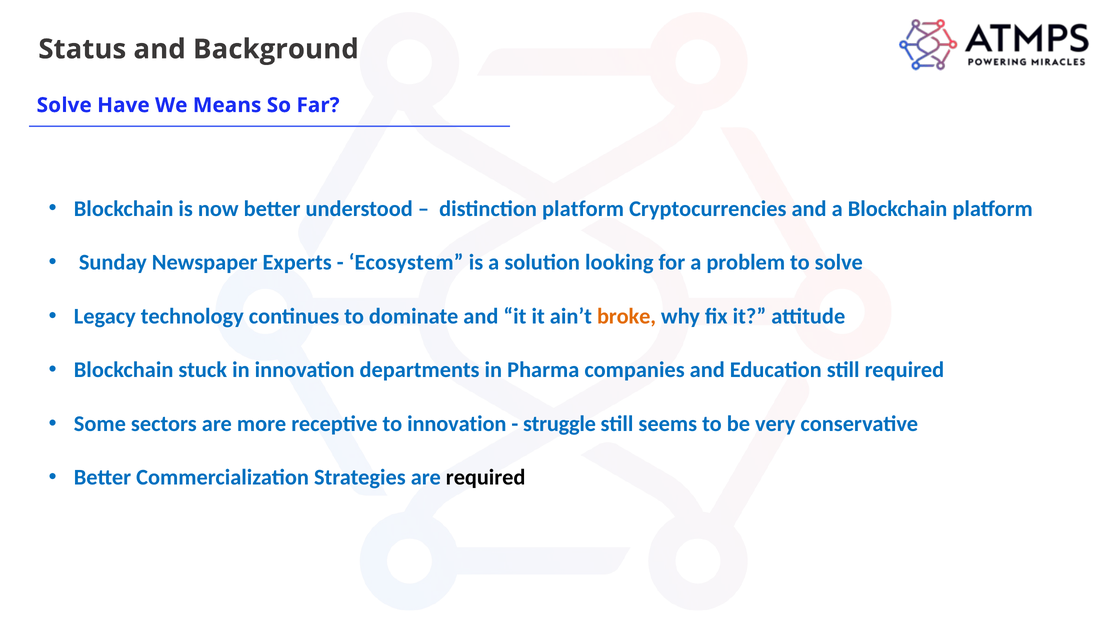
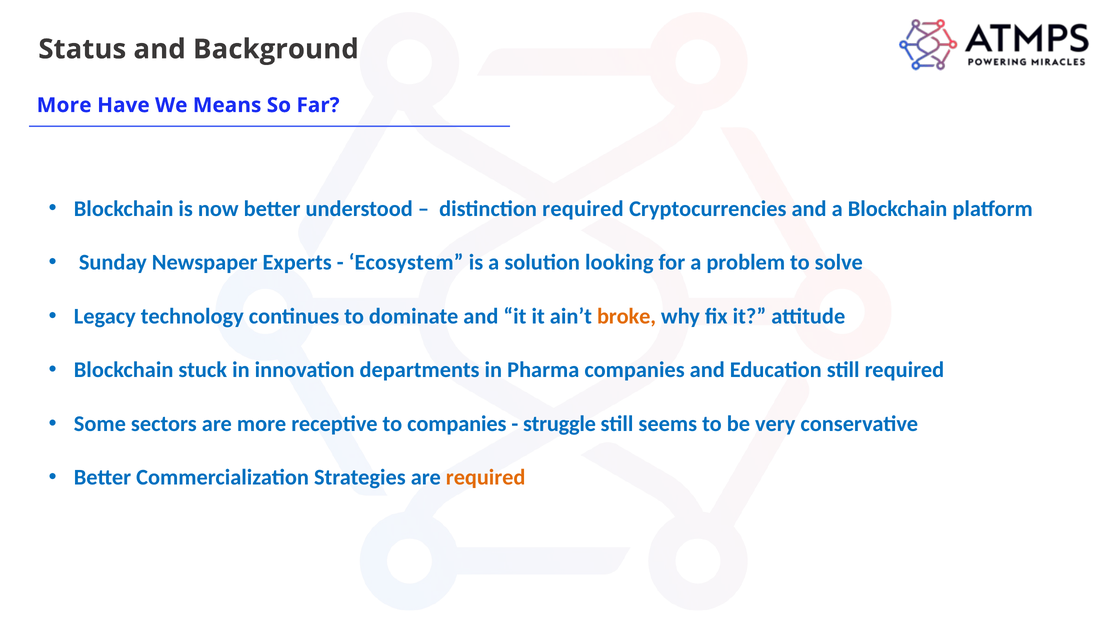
Solve at (64, 105): Solve -> More
distinction platform: platform -> required
to innovation: innovation -> companies
required at (486, 477) colour: black -> orange
